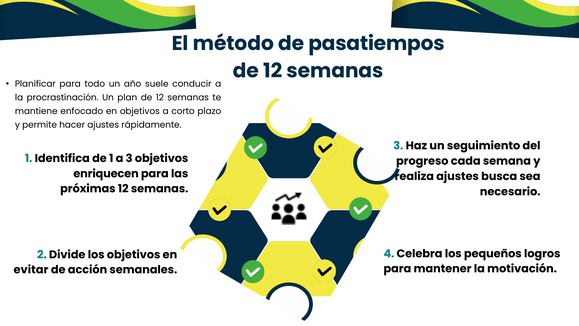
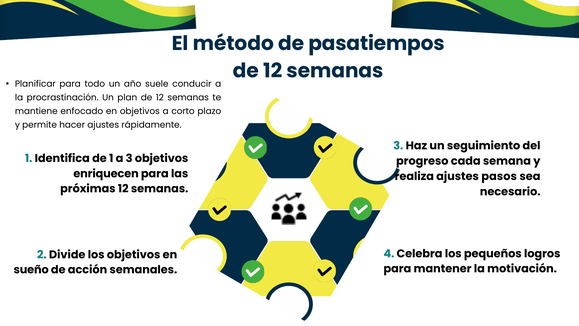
busca: busca -> pasos
evitar: evitar -> sueño
